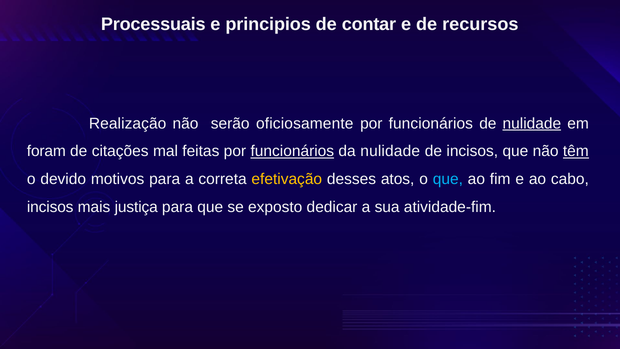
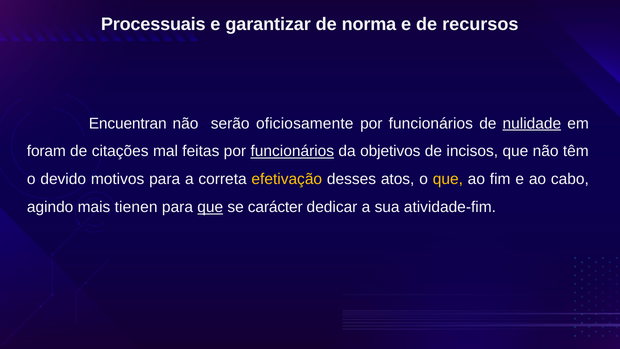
principios: principios -> garantizar
contar: contar -> norma
Realização: Realização -> Encuentran
da nulidade: nulidade -> objetivos
têm underline: present -> none
que at (448, 179) colour: light blue -> yellow
incisos at (50, 207): incisos -> agindo
justiça: justiça -> tienen
que at (210, 207) underline: none -> present
exposto: exposto -> carácter
